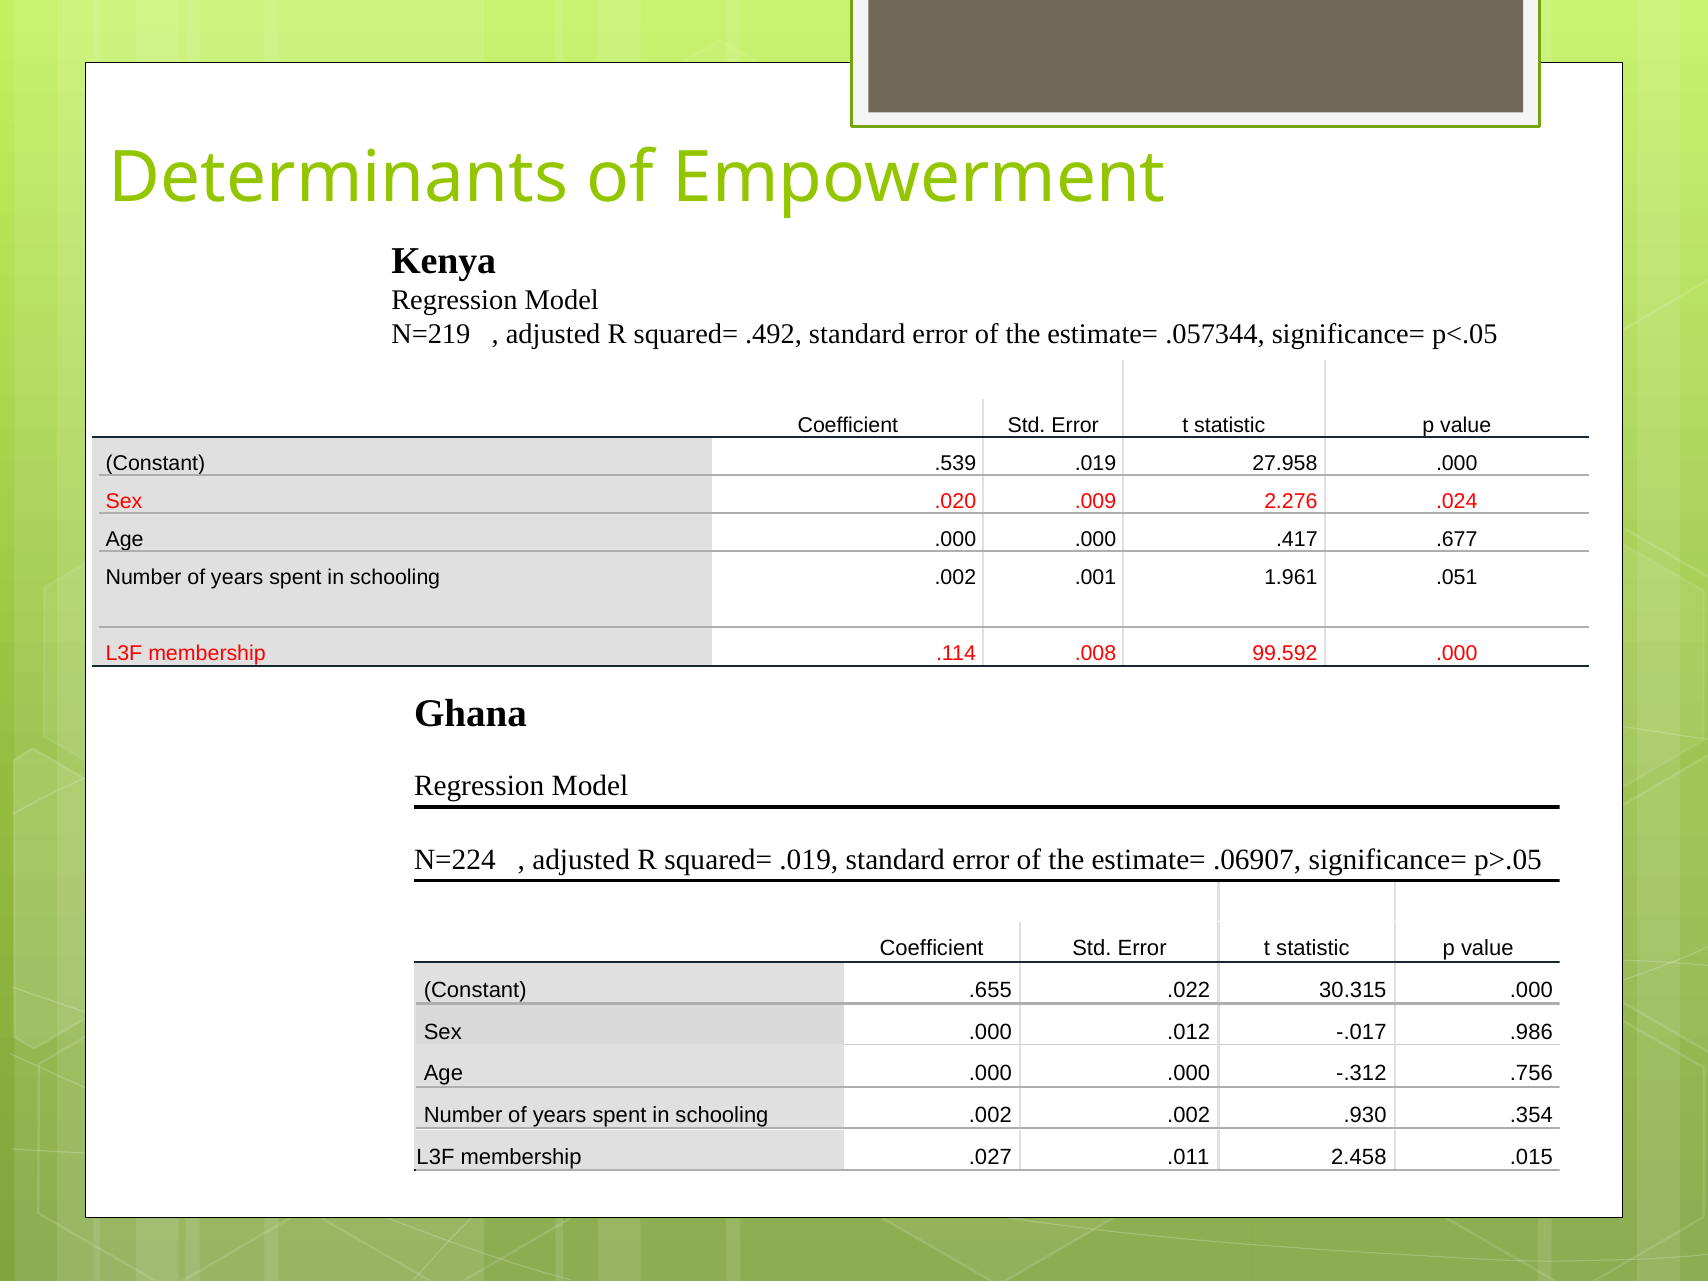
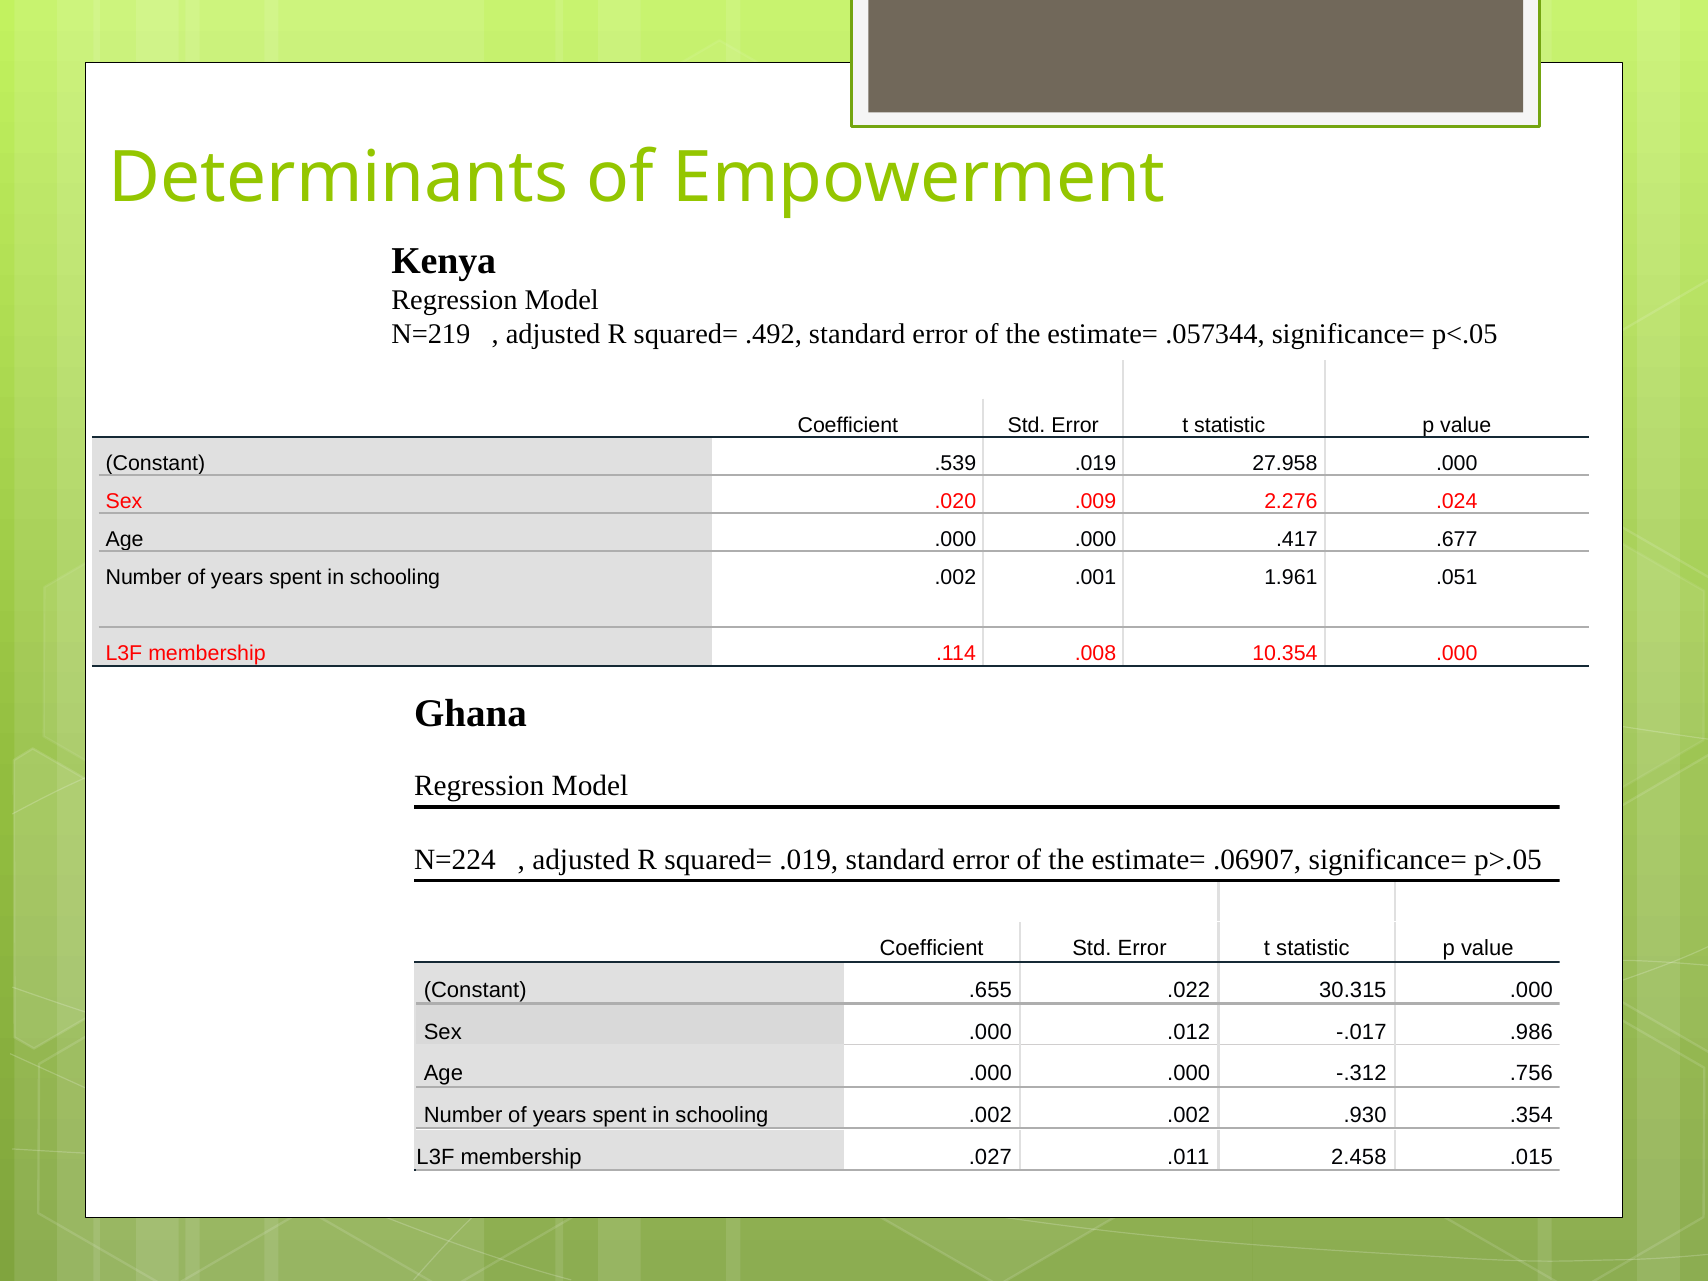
99.592: 99.592 -> 10.354
